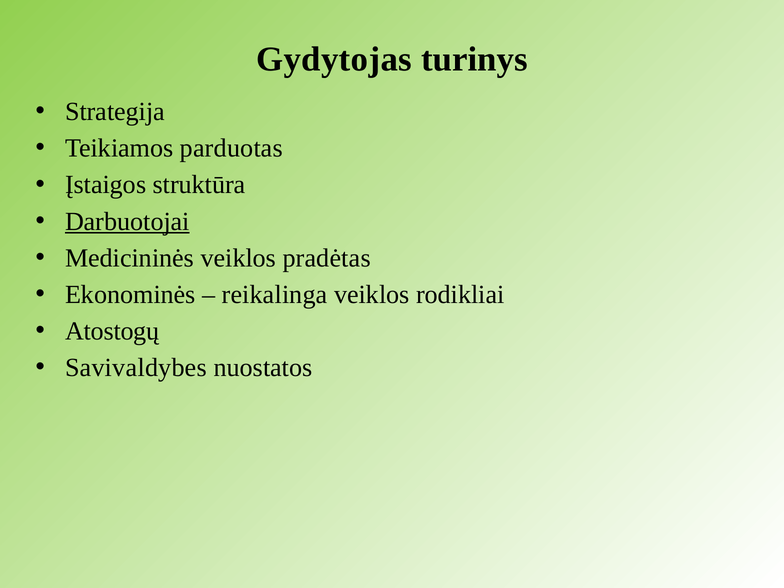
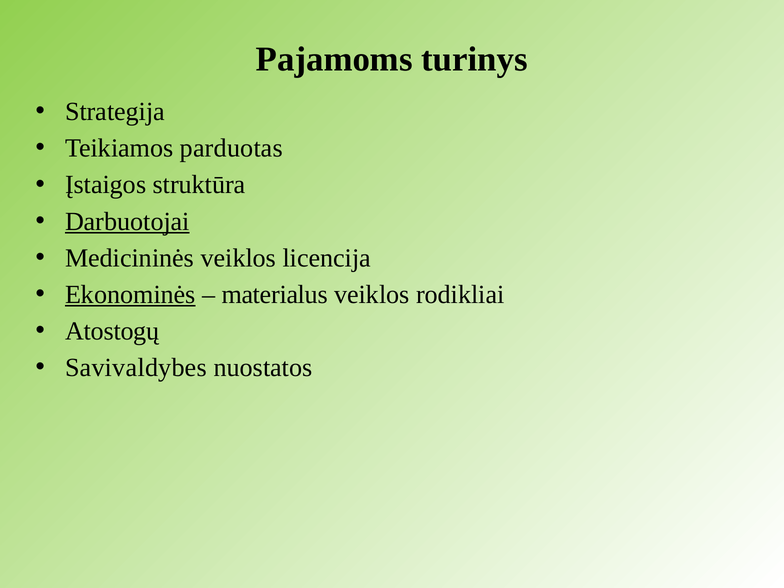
Gydytojas: Gydytojas -> Pajamoms
pradėtas: pradėtas -> licencija
Ekonominės underline: none -> present
reikalinga: reikalinga -> materialus
